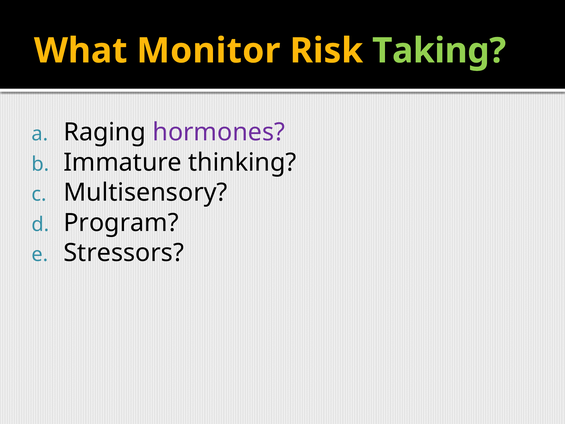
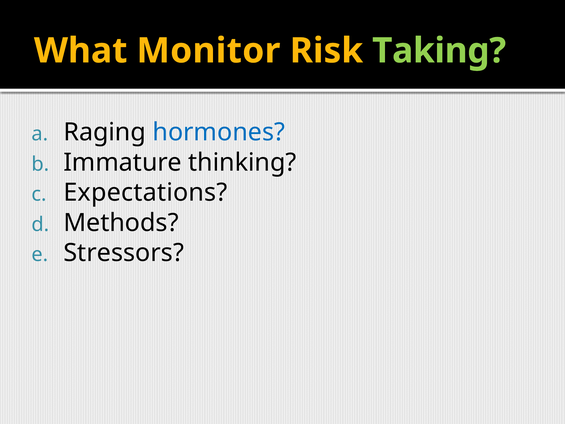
hormones colour: purple -> blue
Multisensory: Multisensory -> Expectations
Program: Program -> Methods
